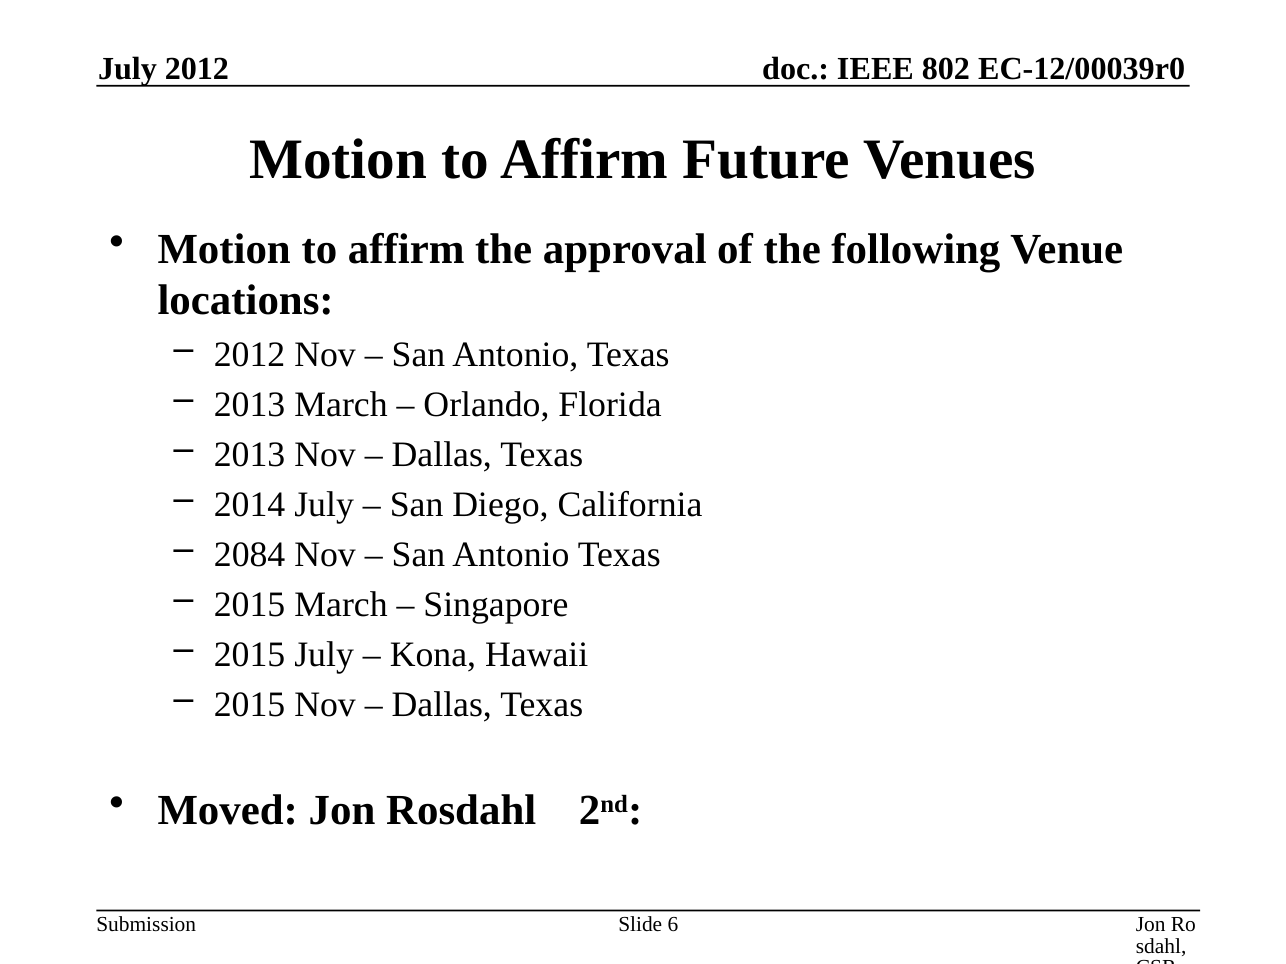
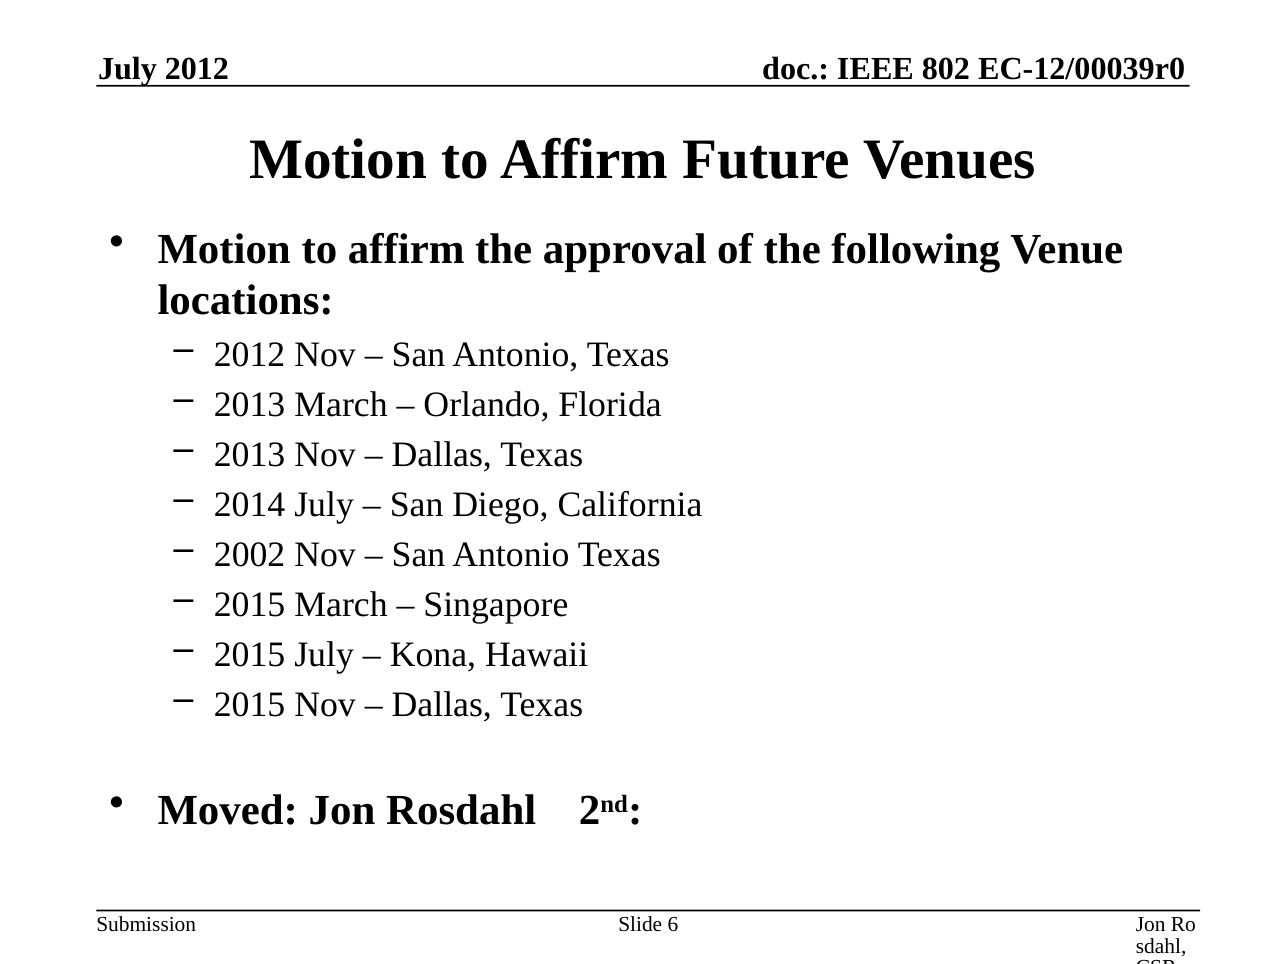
2084: 2084 -> 2002
